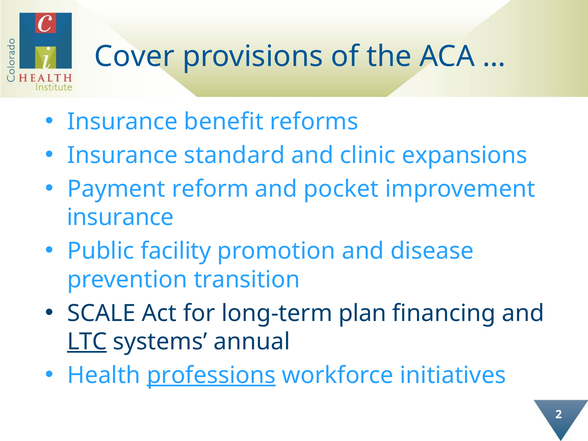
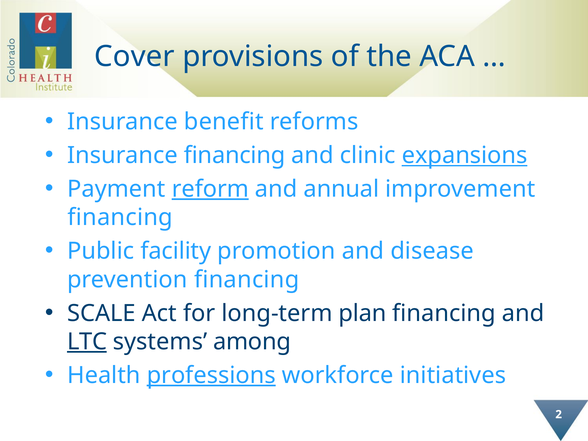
Insurance standard: standard -> financing
expansions underline: none -> present
reform underline: none -> present
pocket: pocket -> annual
insurance at (120, 217): insurance -> financing
prevention transition: transition -> financing
annual: annual -> among
